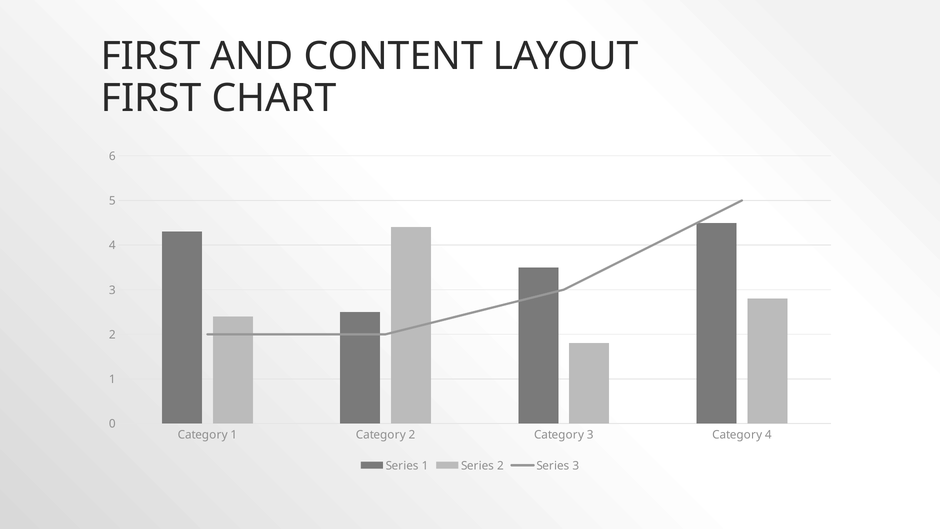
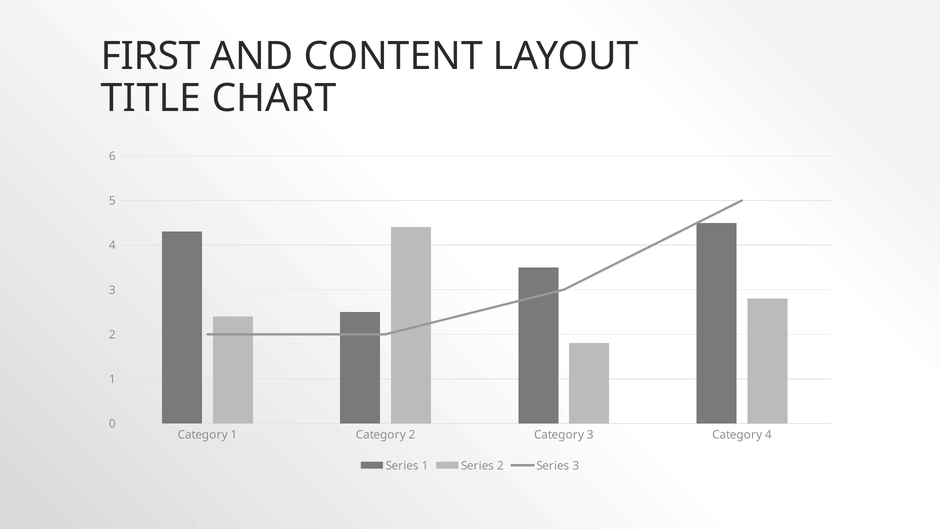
FIRST at (151, 98): FIRST -> TITLE
